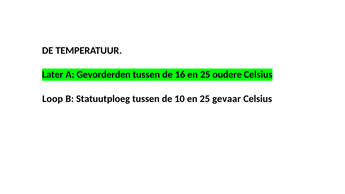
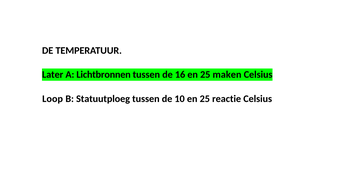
Gevorderden: Gevorderden -> Lichtbronnen
oudere: oudere -> maken
gevaar: gevaar -> reactie
